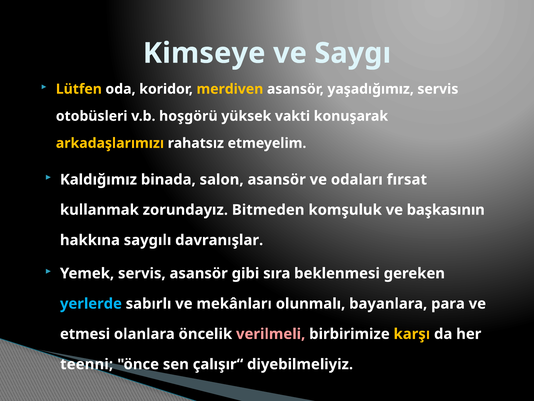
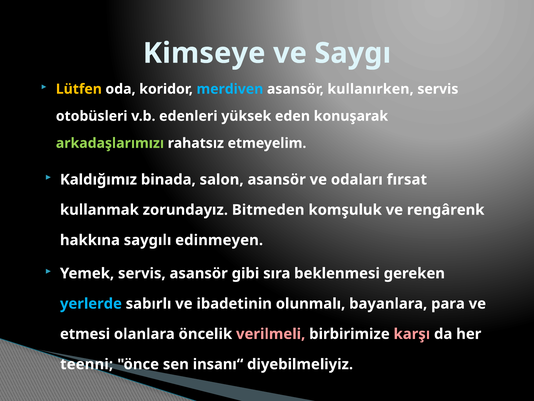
merdiven colour: yellow -> light blue
yaşadığımız: yaşadığımız -> kullanırken
hoşgörü: hoşgörü -> edenleri
vakti: vakti -> eden
arkadaşlarımızı colour: yellow -> light green
başkasının: başkasının -> rengârenk
davranışlar: davranışlar -> edinmeyen
mekânları: mekânları -> ibadetinin
karşı colour: yellow -> pink
çalışır“: çalışır“ -> insanı“
